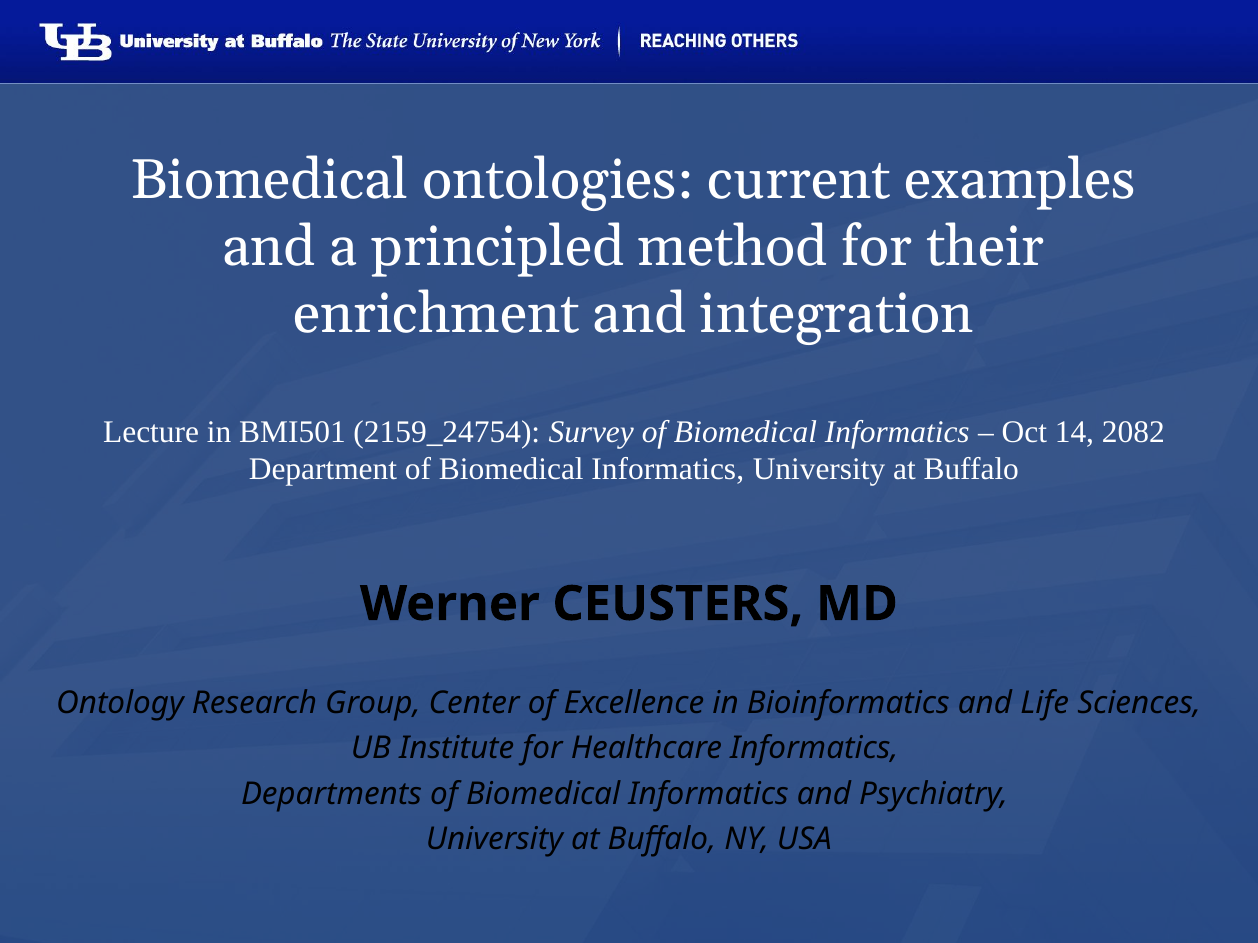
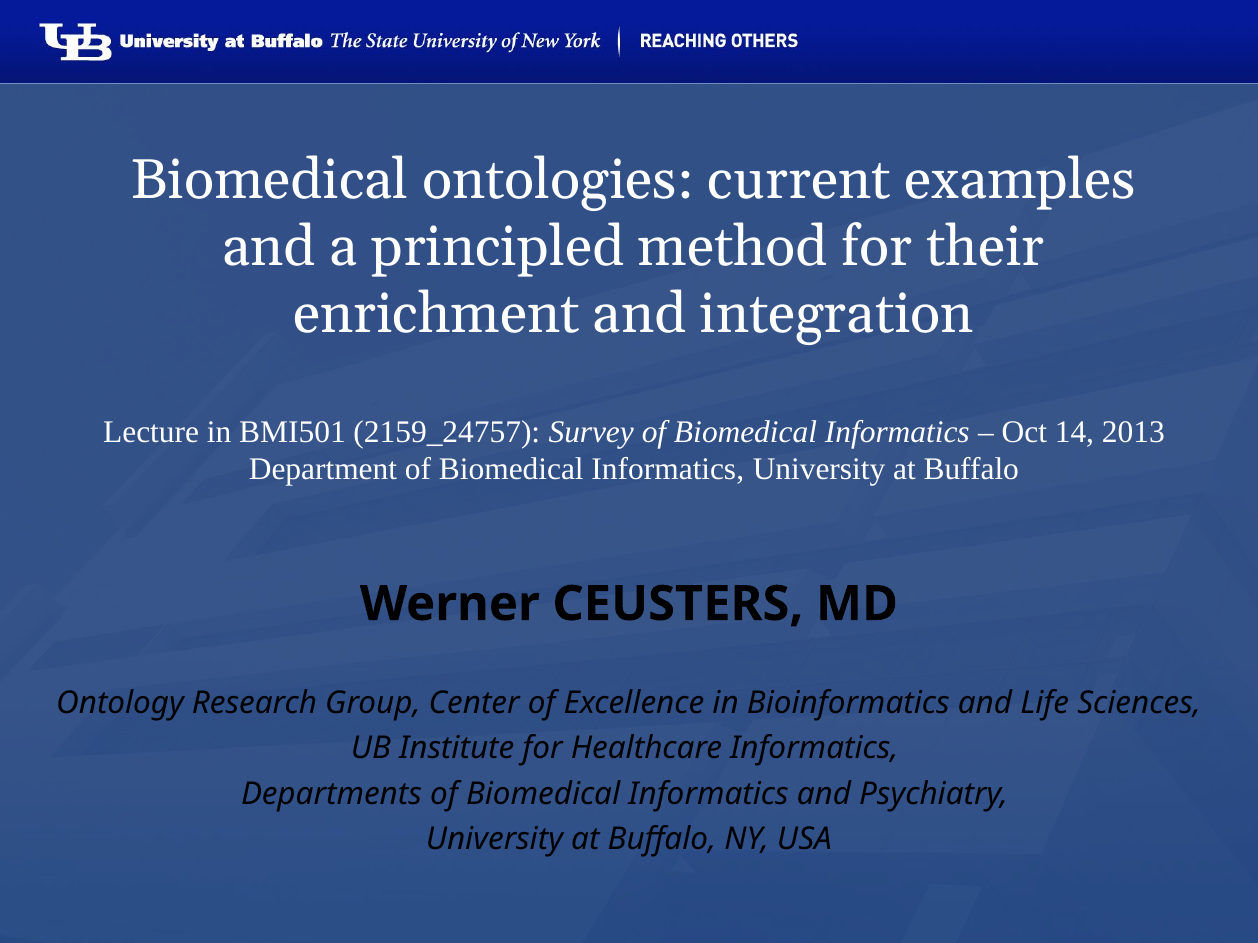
2159_24754: 2159_24754 -> 2159_24757
2082: 2082 -> 2013
